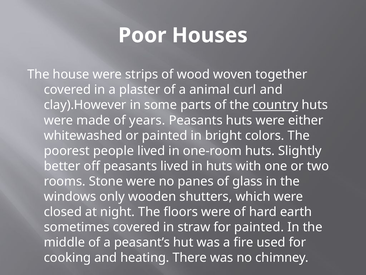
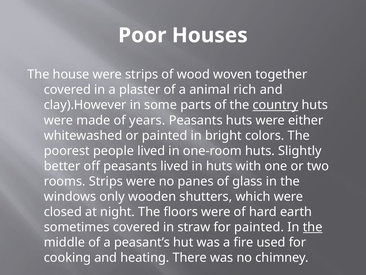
curl: curl -> rich
rooms Stone: Stone -> Strips
the at (313, 227) underline: none -> present
